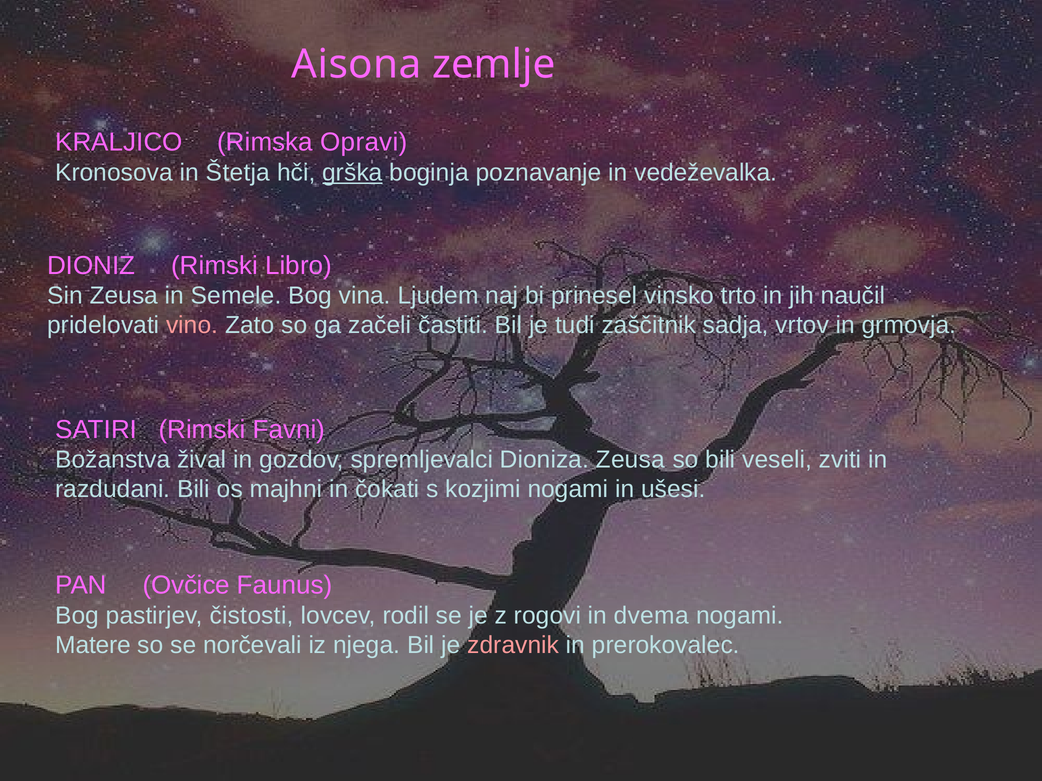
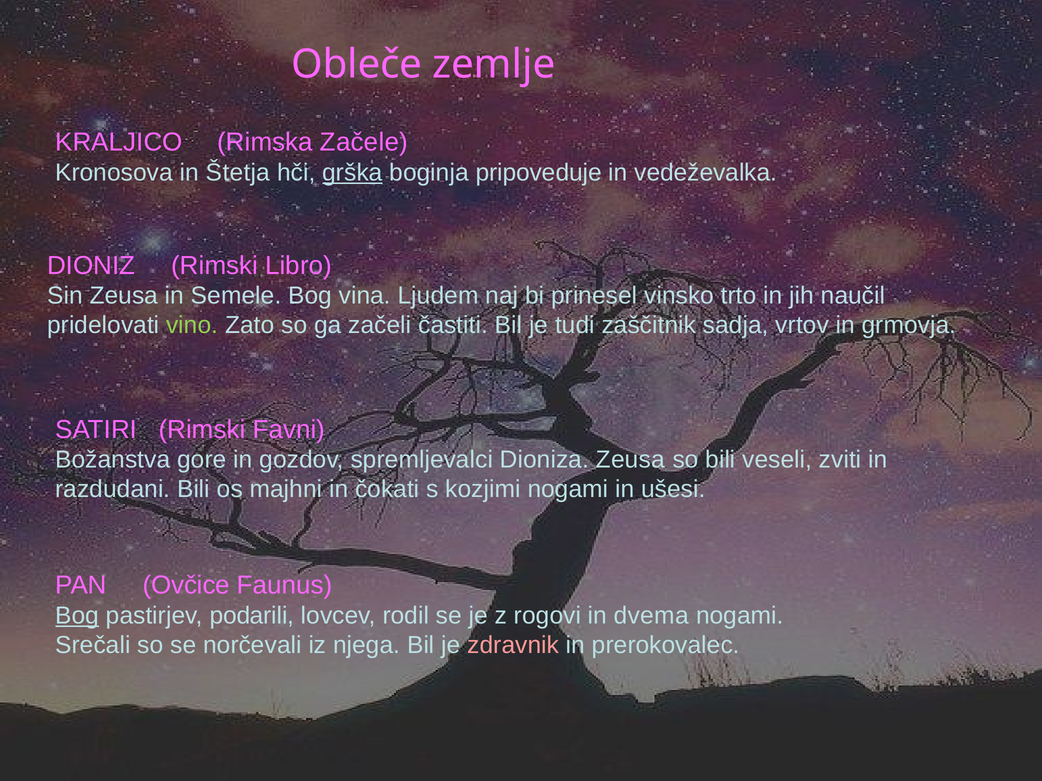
Aisona: Aisona -> Obleče
Opravi: Opravi -> Začele
poznavanje: poznavanje -> pripoveduje
vino colour: pink -> light green
žival: žival -> gore
Bog at (77, 616) underline: none -> present
čistosti: čistosti -> podarili
Matere: Matere -> Srečali
